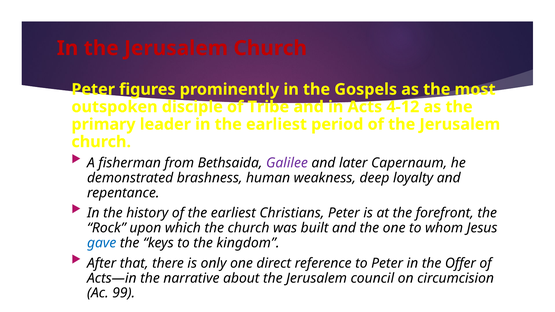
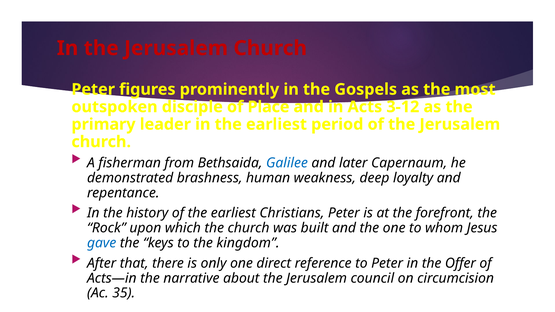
Tribe: Tribe -> Place
4-12: 4-12 -> 3-12
Galilee colour: purple -> blue
99: 99 -> 35
